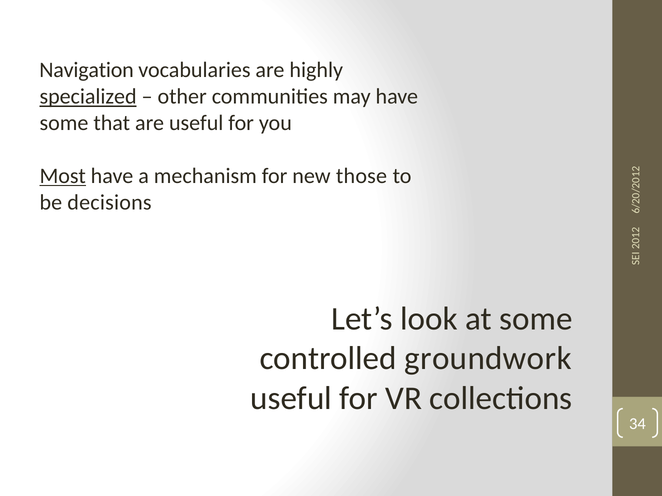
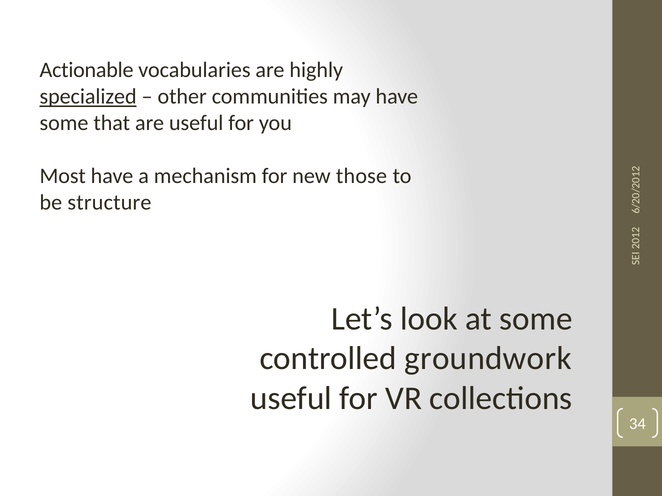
Navigation: Navigation -> Actionable
Most underline: present -> none
decisions: decisions -> structure
